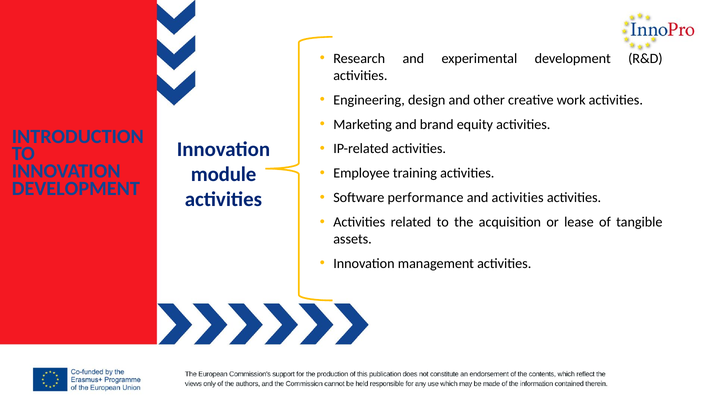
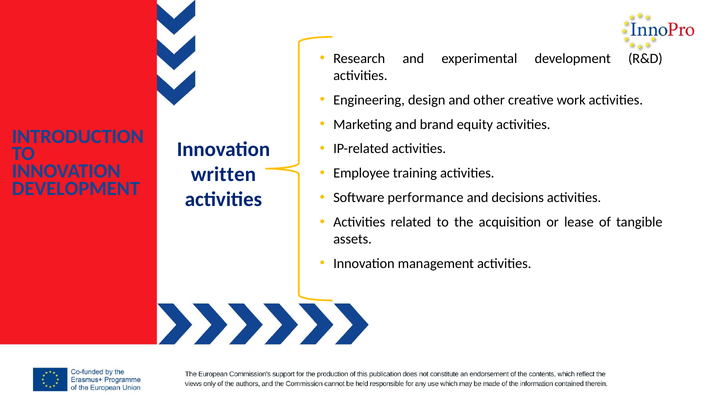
module: module -> written
and activities: activities -> decisions
